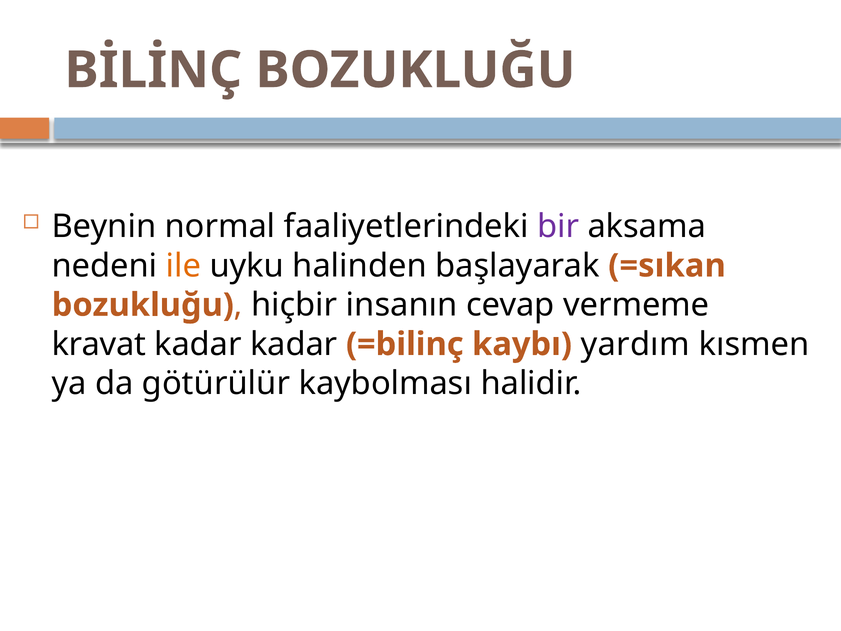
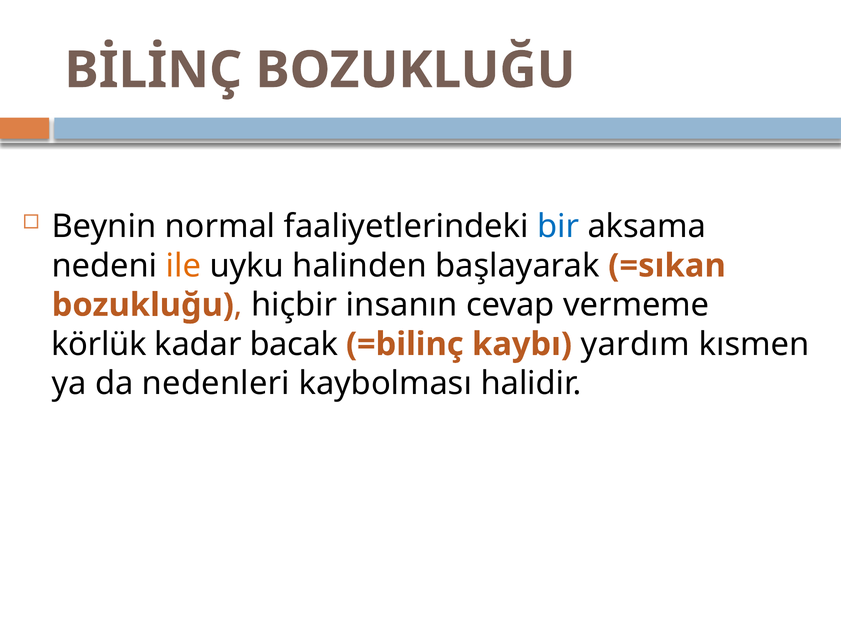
bir colour: purple -> blue
kravat: kravat -> körlük
kadar kadar: kadar -> bacak
götürülür: götürülür -> nedenleri
